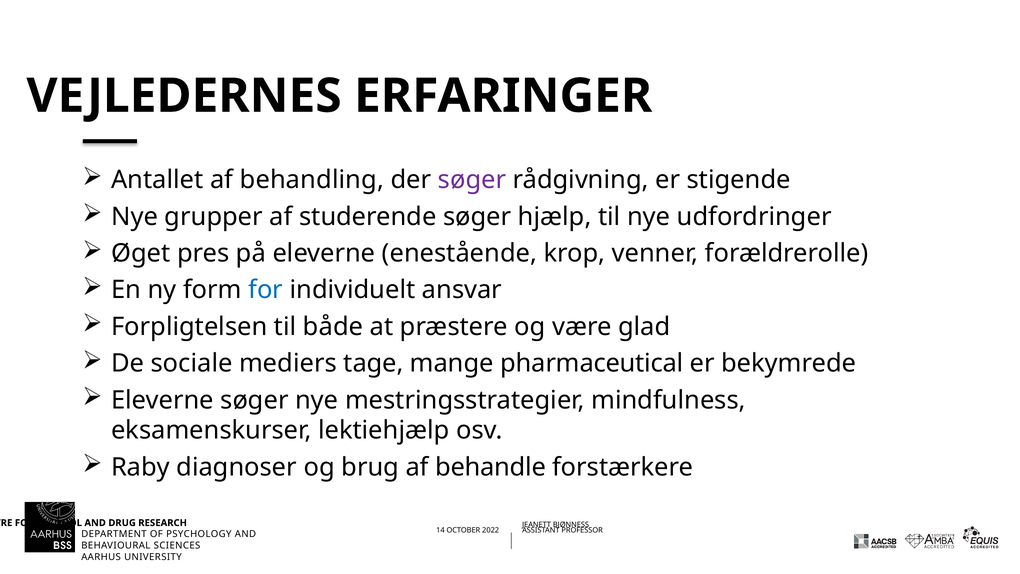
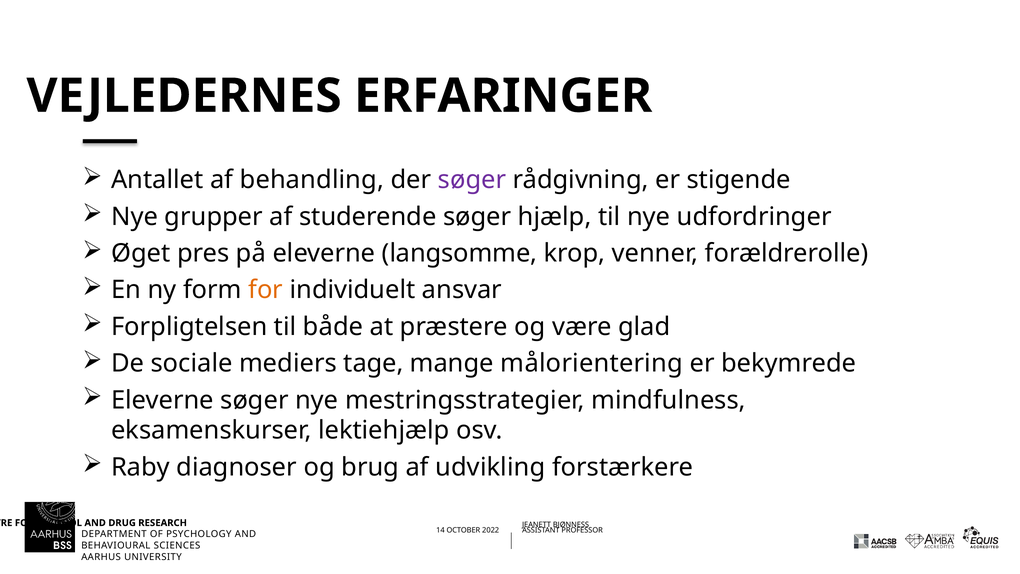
enestående: enestående -> langsomme
for at (266, 290) colour: blue -> orange
pharmaceutical: pharmaceutical -> målorientering
behandle: behandle -> udvikling
